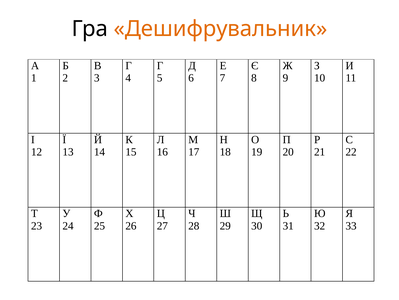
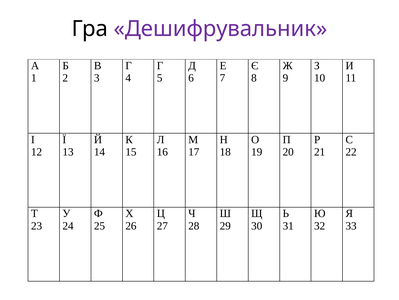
Дешифрувальник colour: orange -> purple
